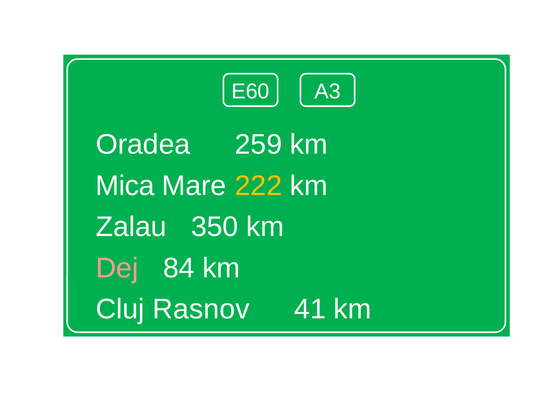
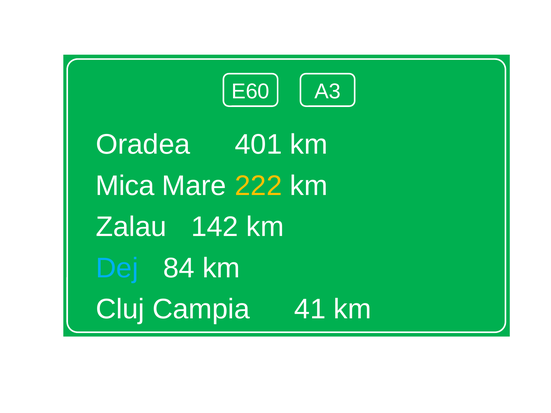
259: 259 -> 401
350: 350 -> 142
Dej colour: pink -> light blue
Rasnov: Rasnov -> Campia
